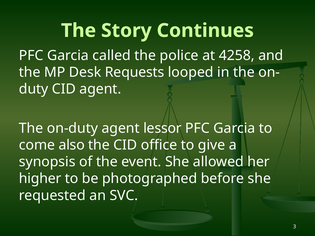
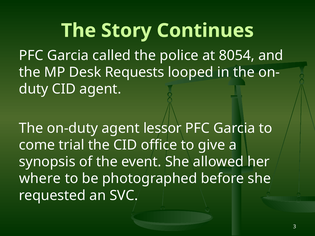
4258: 4258 -> 8054
also: also -> trial
higher: higher -> where
